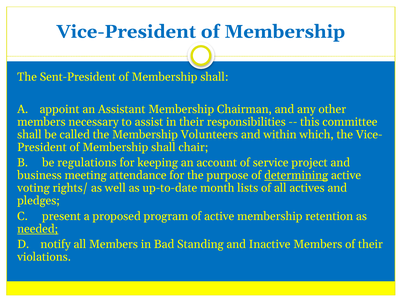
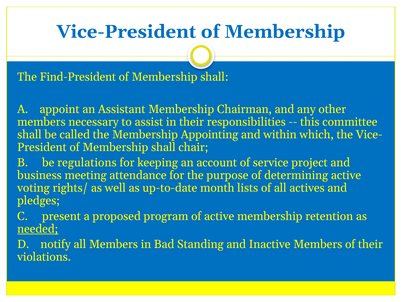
Sent-President: Sent-President -> Find-President
Volunteers: Volunteers -> Appointing
determining underline: present -> none
